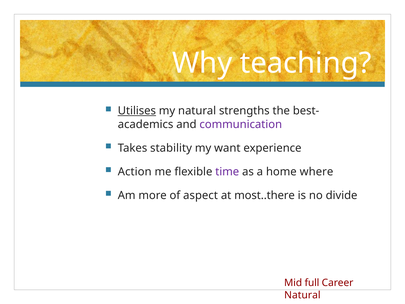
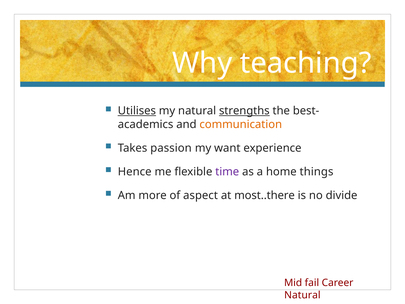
strengths underline: none -> present
communication colour: purple -> orange
stability: stability -> passion
Action: Action -> Hence
where: where -> things
full: full -> fail
